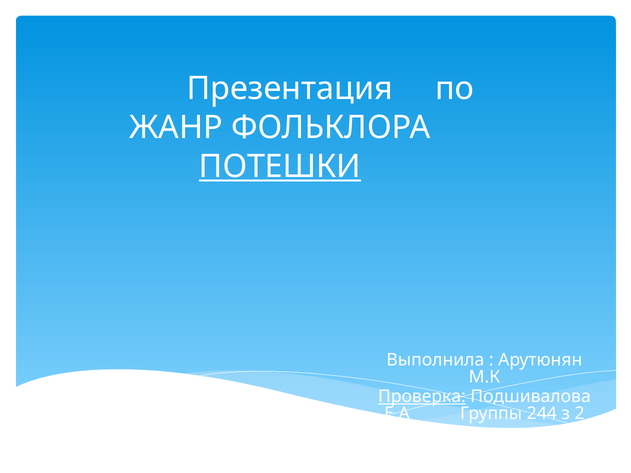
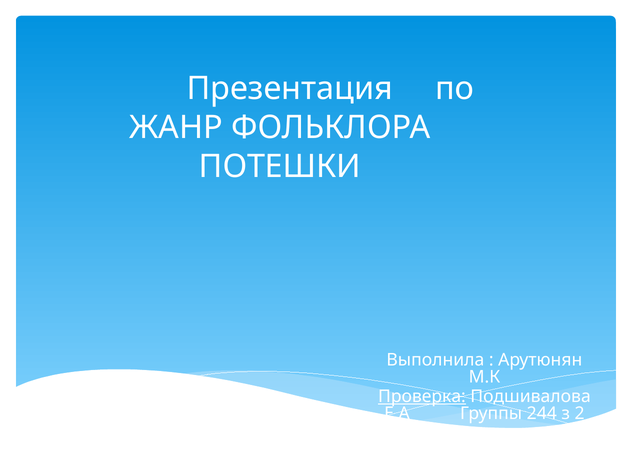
ПОТЕШКИ underline: present -> none
